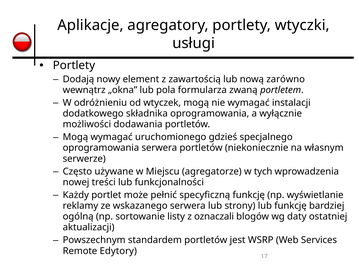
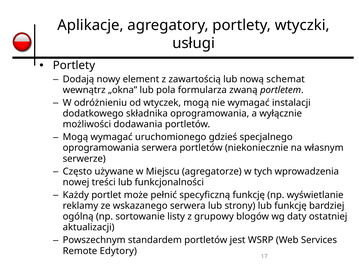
zarówno: zarówno -> schemat
oznaczali: oznaczali -> grupowy
